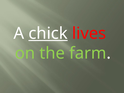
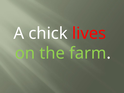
chick underline: present -> none
